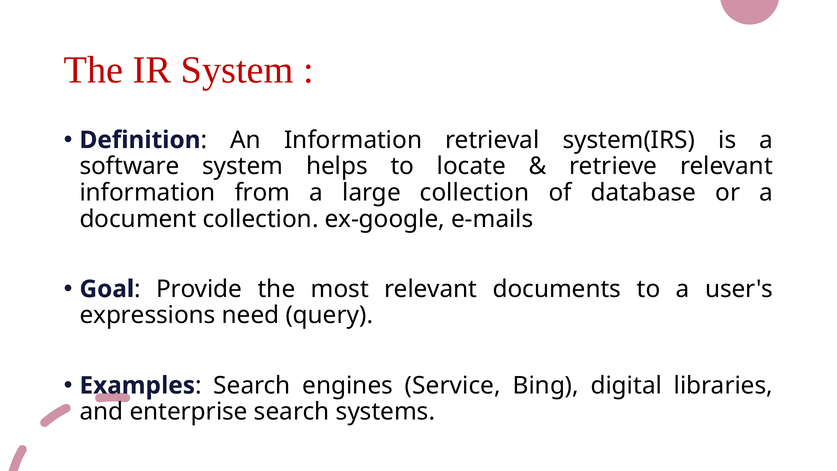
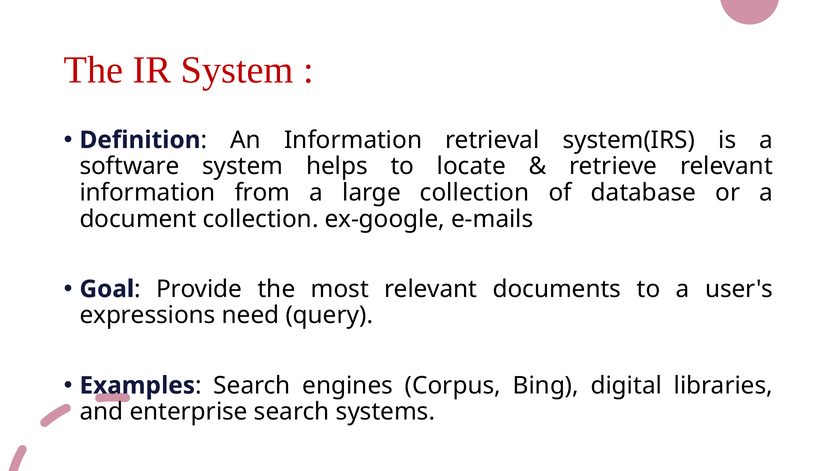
Service: Service -> Corpus
